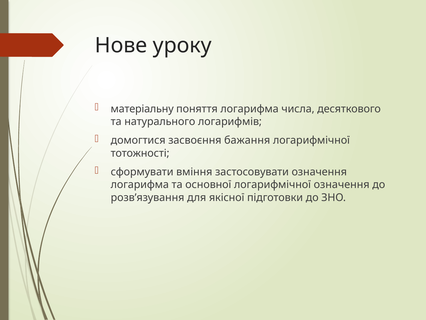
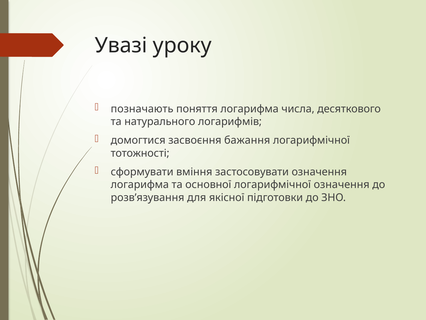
Нове: Нове -> Увазі
матеріальну: матеріальну -> позначають
